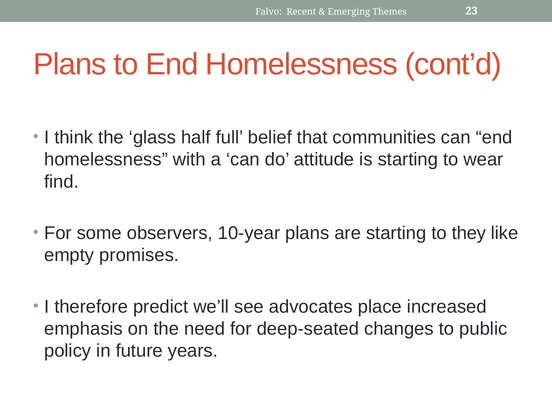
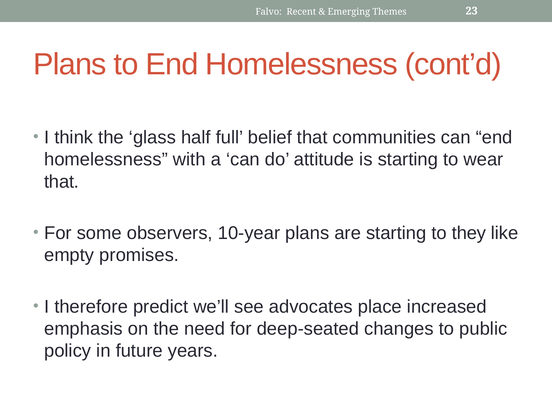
find at (61, 182): find -> that
